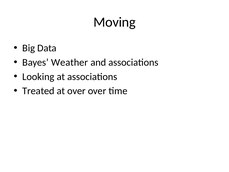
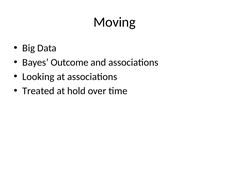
Weather: Weather -> Outcome
at over: over -> hold
